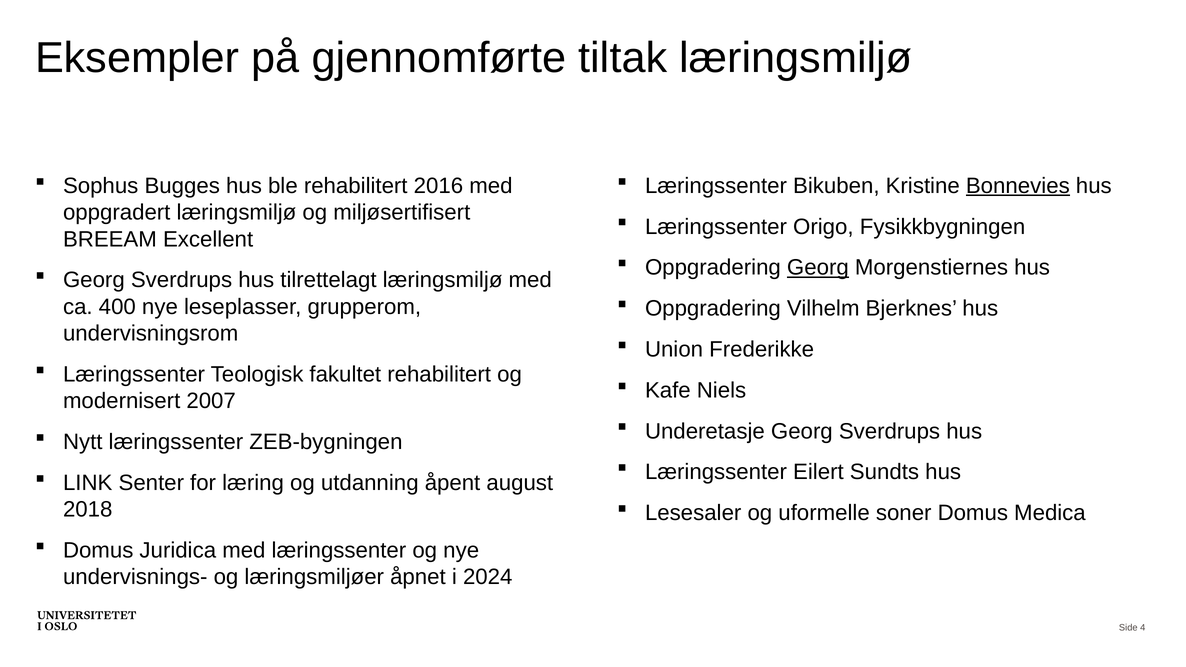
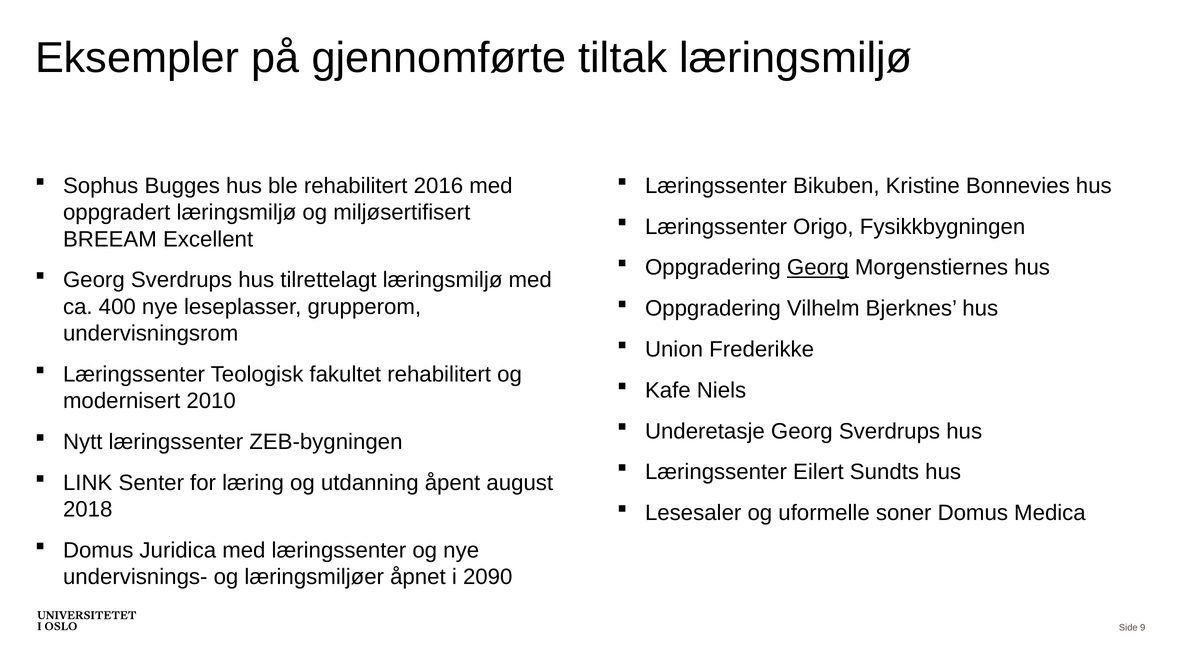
Bonnevies underline: present -> none
2007: 2007 -> 2010
2024: 2024 -> 2090
4: 4 -> 9
